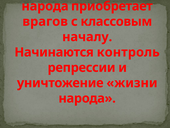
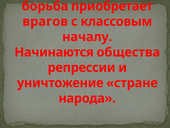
народа at (45, 6): народа -> борьба
контроль: контроль -> общества
жизни: жизни -> стране
